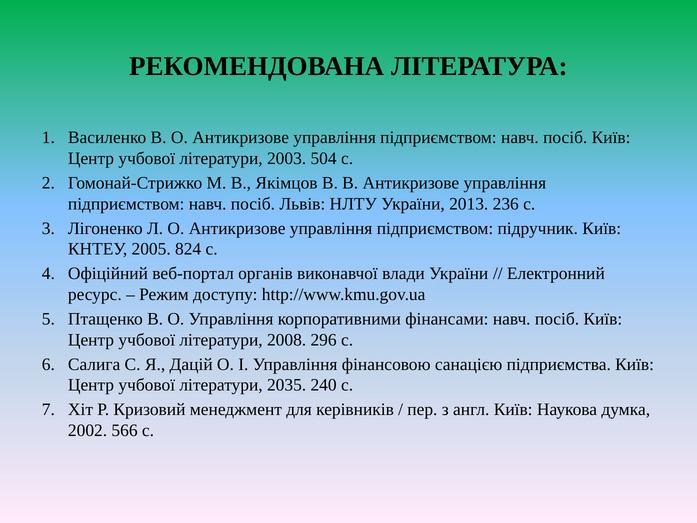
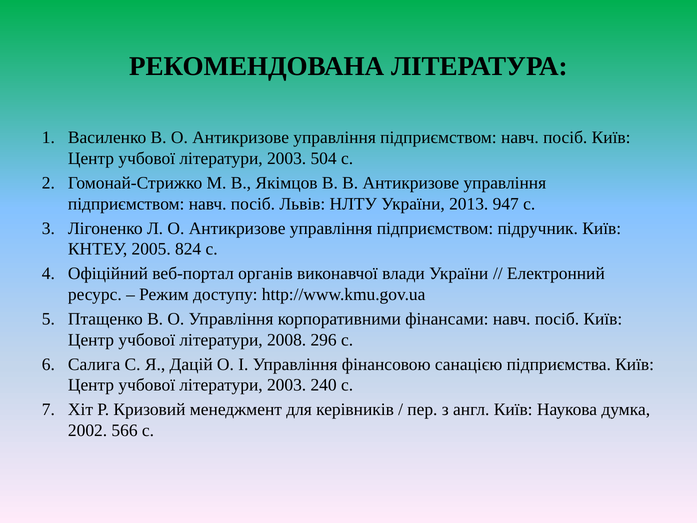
236: 236 -> 947
2035 at (287, 385): 2035 -> 2003
